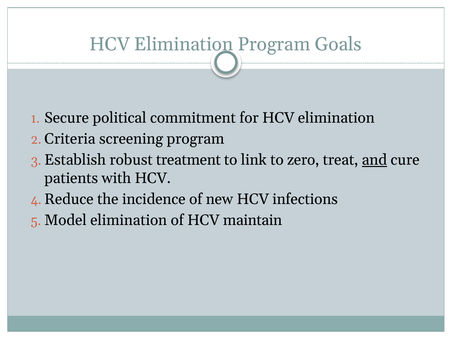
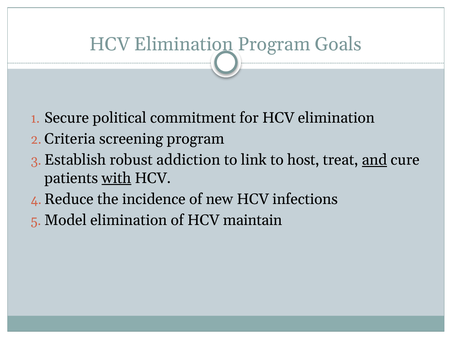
treatment: treatment -> addiction
zero: zero -> host
with underline: none -> present
